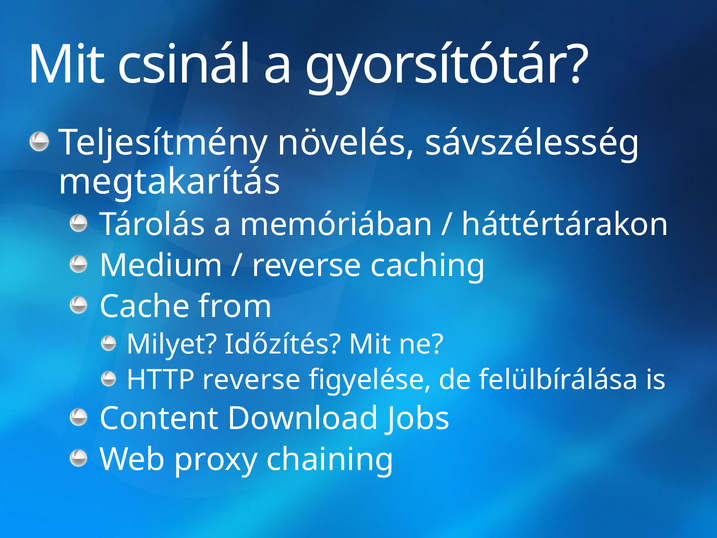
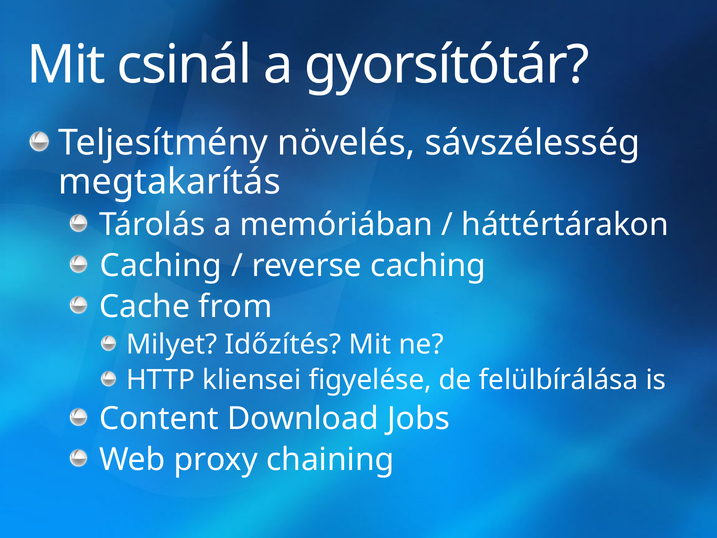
Medium at (161, 266): Medium -> Caching
HTTP reverse: reverse -> kliensei
